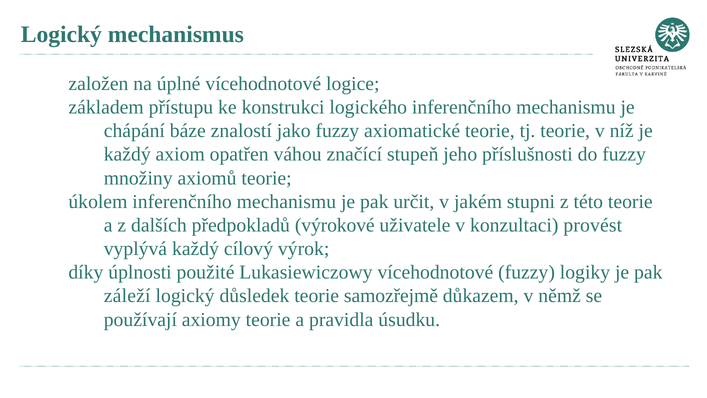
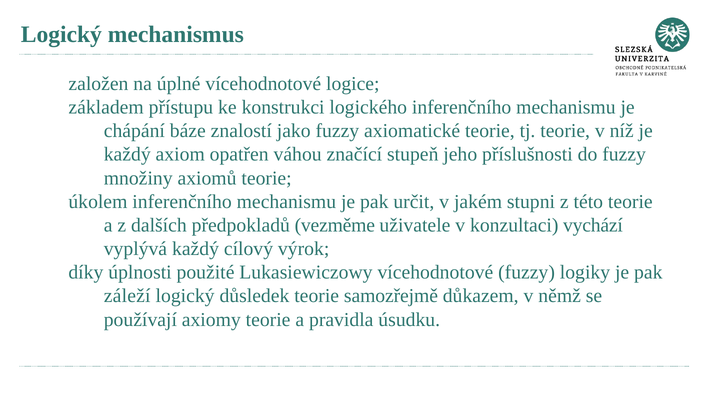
výrokové: výrokové -> vezměme
provést: provést -> vychází
